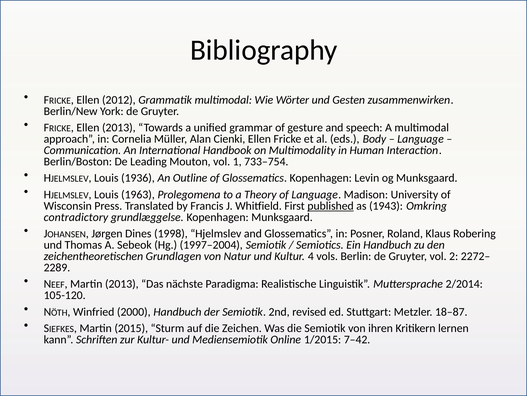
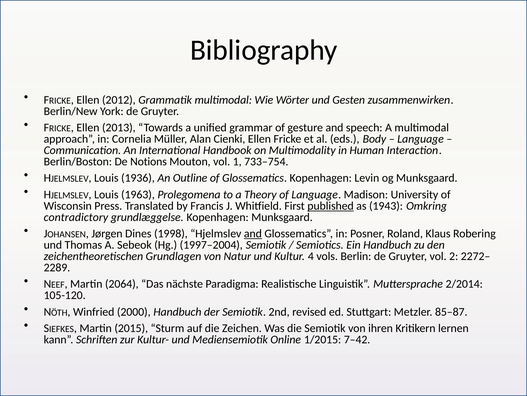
Leading: Leading -> Notions
and at (253, 233) underline: none -> present
Martin 2013: 2013 -> 2064
18–87: 18–87 -> 85–87
